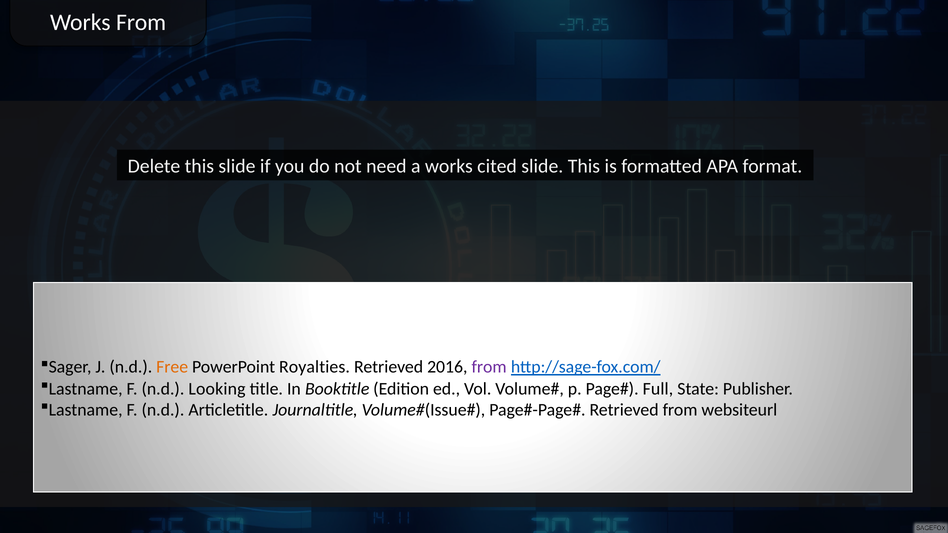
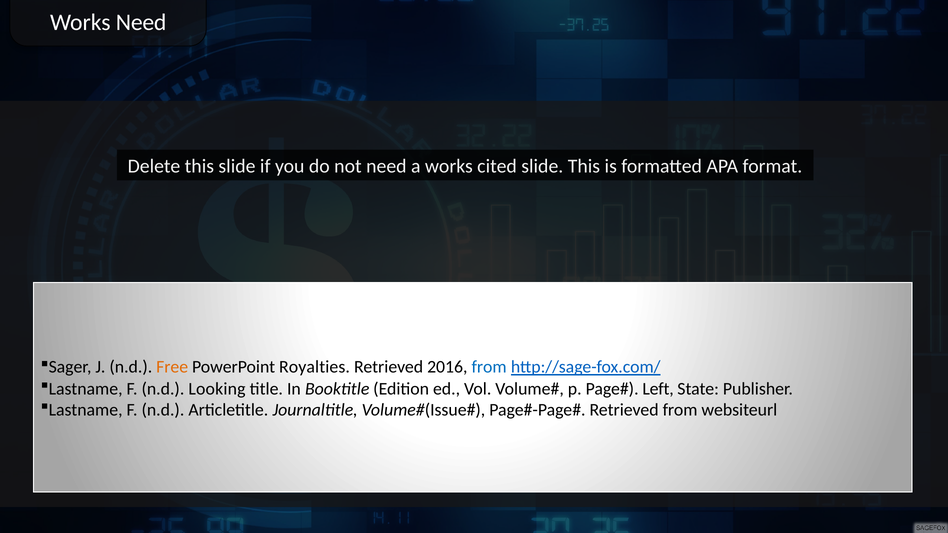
Works From: From -> Need
from at (489, 367) colour: purple -> blue
Full: Full -> Left
